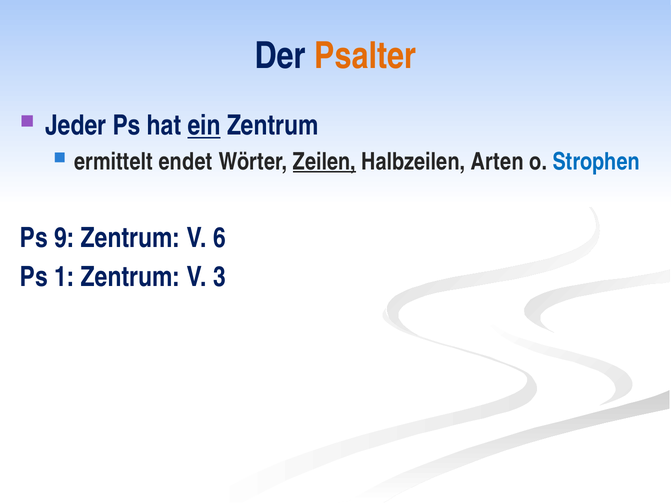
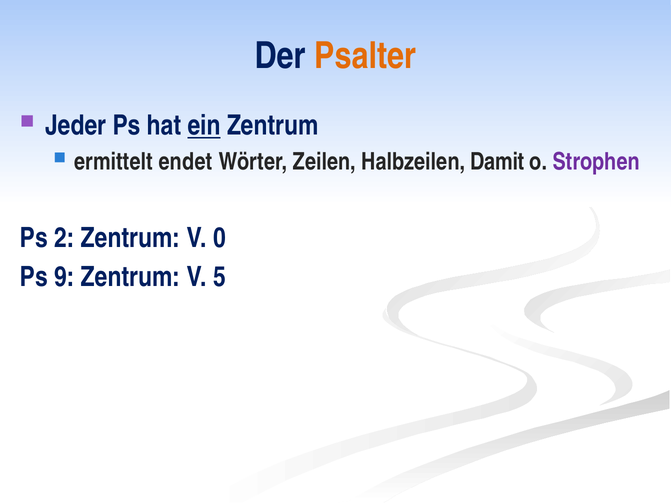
Zeilen underline: present -> none
Arten: Arten -> Damit
Strophen colour: blue -> purple
9: 9 -> 2
6: 6 -> 0
1: 1 -> 9
3: 3 -> 5
